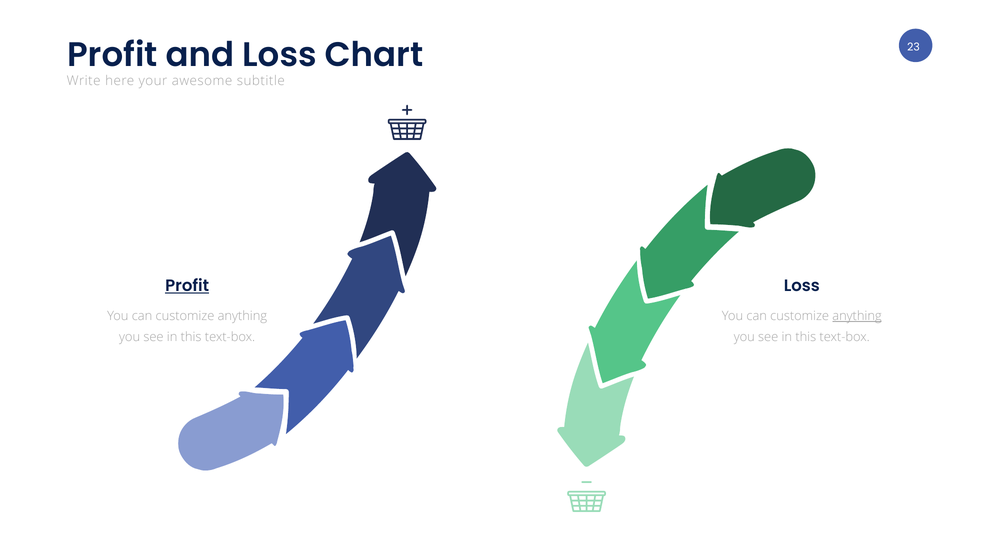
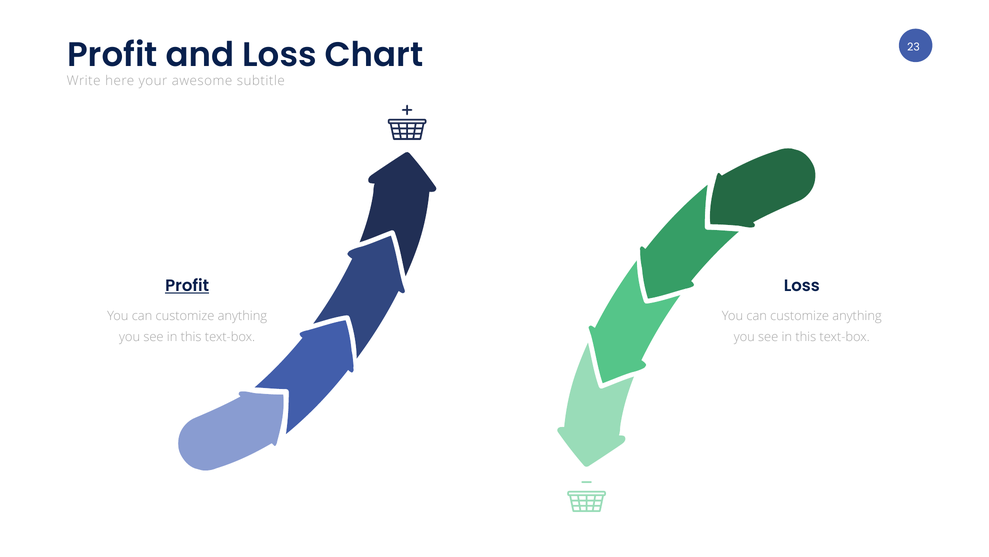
anything at (857, 316) underline: present -> none
